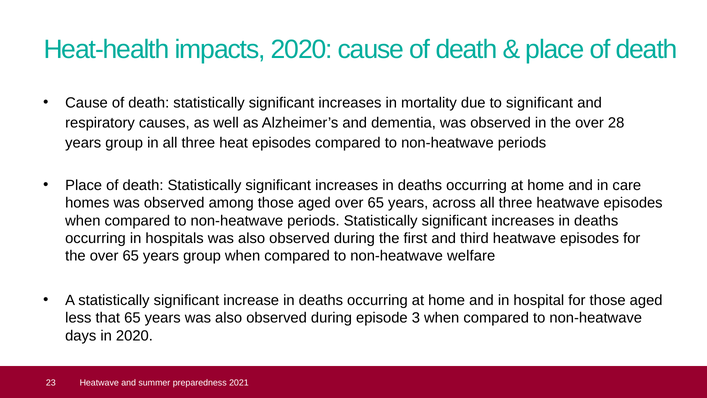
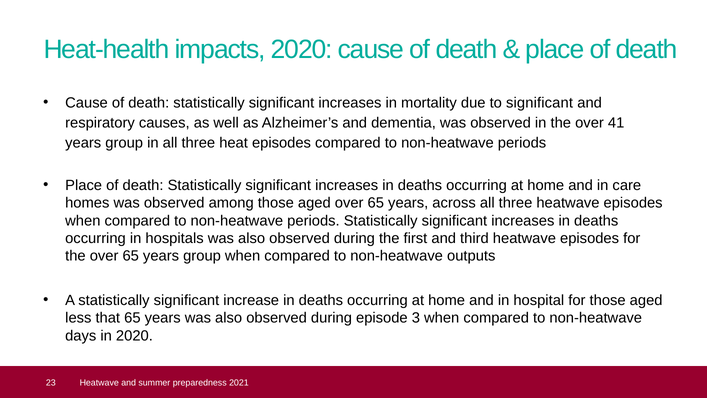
28: 28 -> 41
welfare: welfare -> outputs
